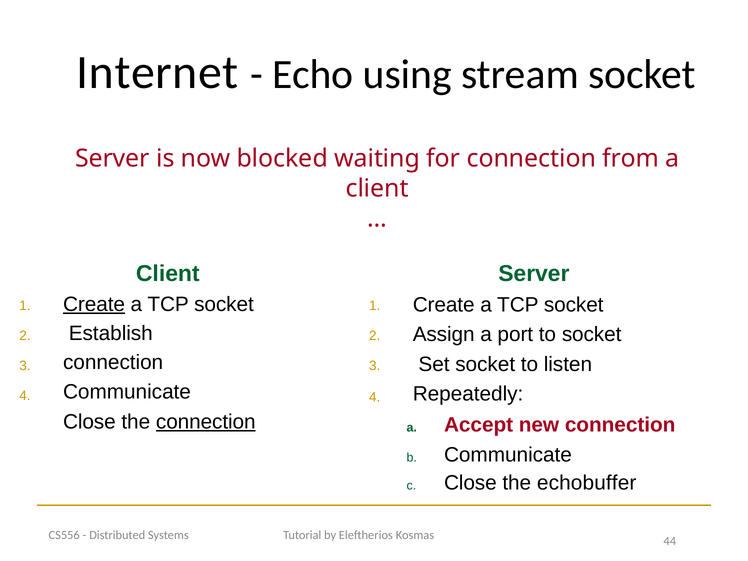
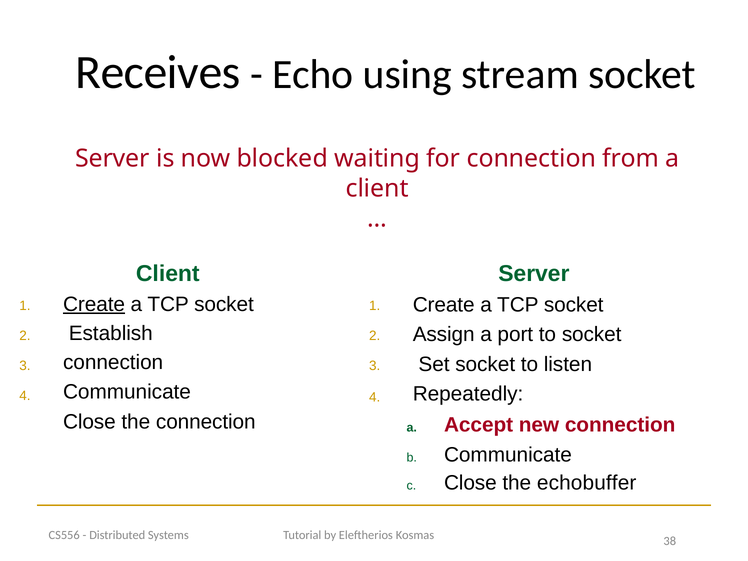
Internet: Internet -> Receives
connection at (206, 422) underline: present -> none
44: 44 -> 38
